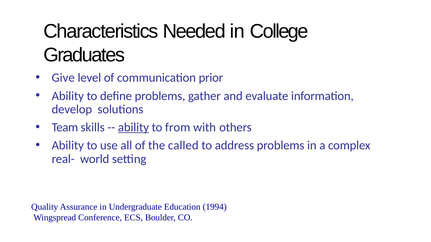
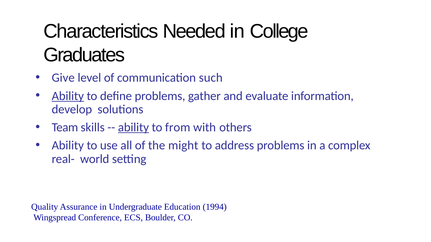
prior: prior -> such
Ability at (68, 96) underline: none -> present
called: called -> might
